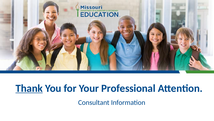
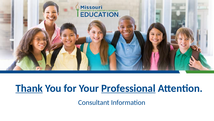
Professional underline: none -> present
